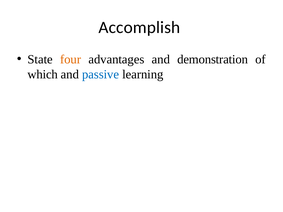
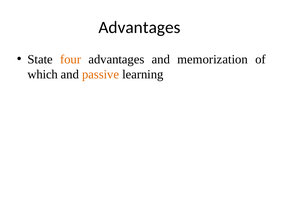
Accomplish at (139, 27): Accomplish -> Advantages
demonstration: demonstration -> memorization
passive colour: blue -> orange
